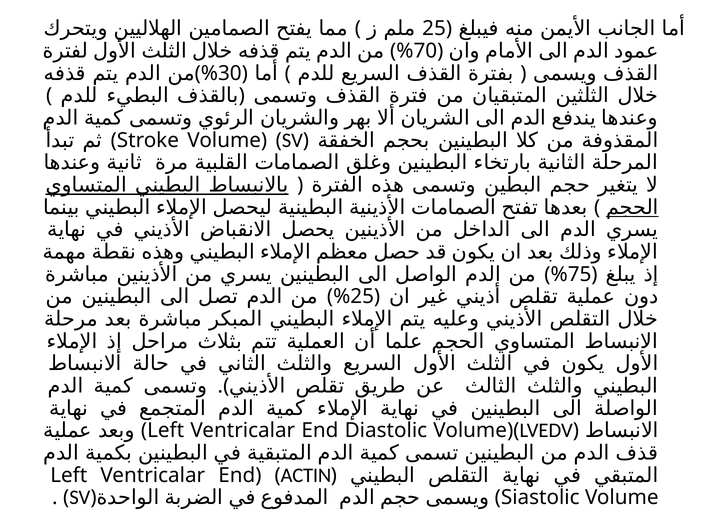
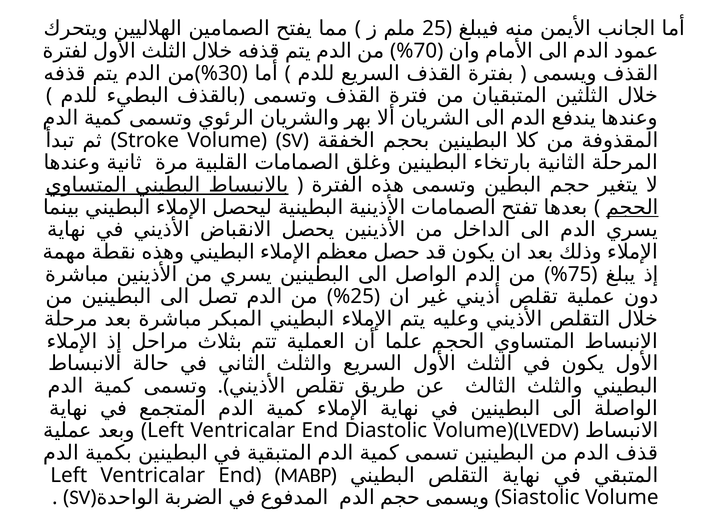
ACTIN: ACTIN -> MABP
